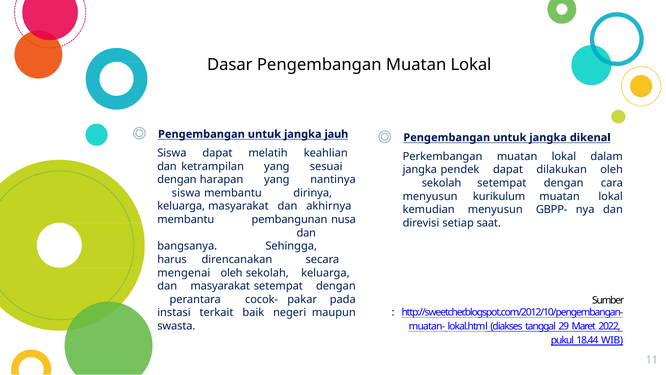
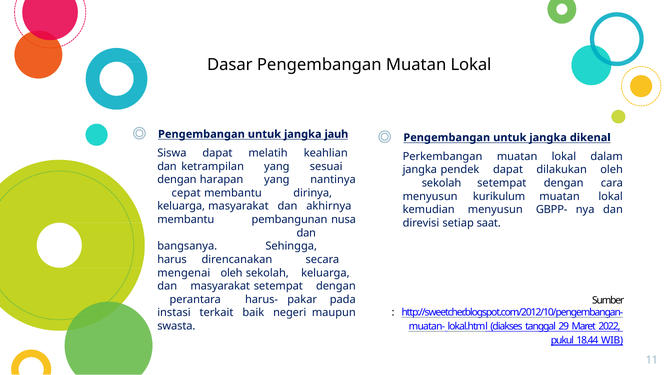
siswa at (186, 193): siswa -> cepat
cocok-: cocok- -> harus-
